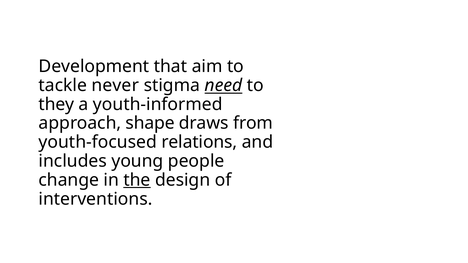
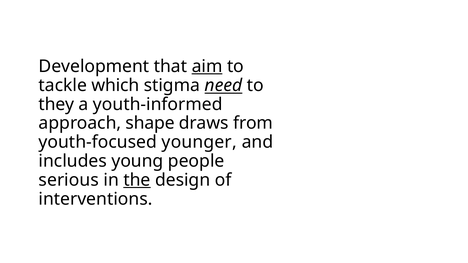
aim underline: none -> present
never: never -> which
relations: relations -> younger
change: change -> serious
